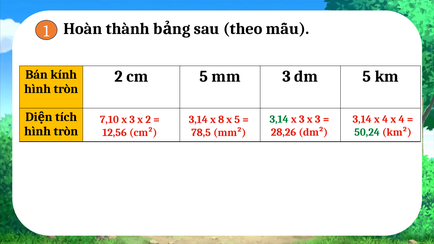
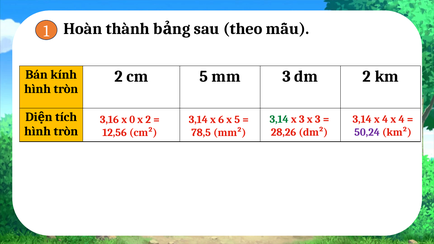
dm 5: 5 -> 2
7,10: 7,10 -> 3,16
3 at (132, 120): 3 -> 0
8: 8 -> 6
50,24 colour: green -> purple
